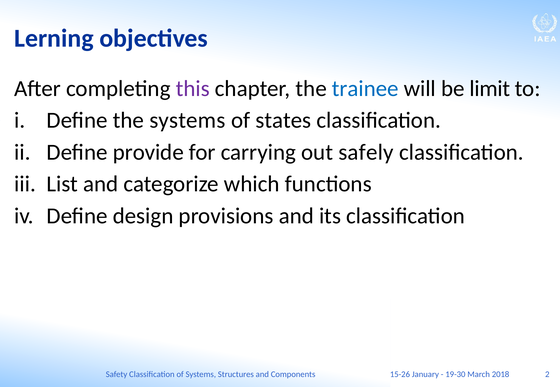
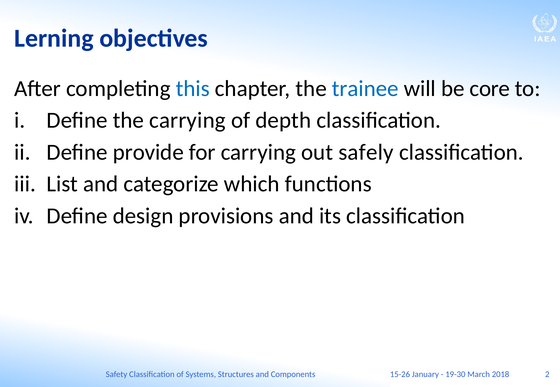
this colour: purple -> blue
limit: limit -> core
the systems: systems -> carrying
states: states -> depth
